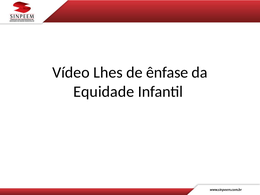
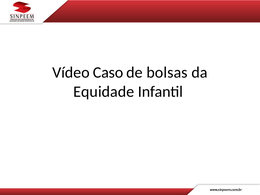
Lhes: Lhes -> Caso
ênfase: ênfase -> bolsas
